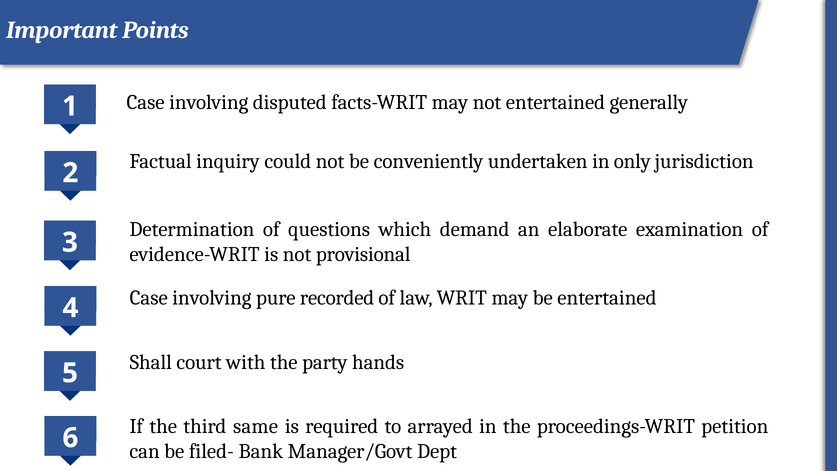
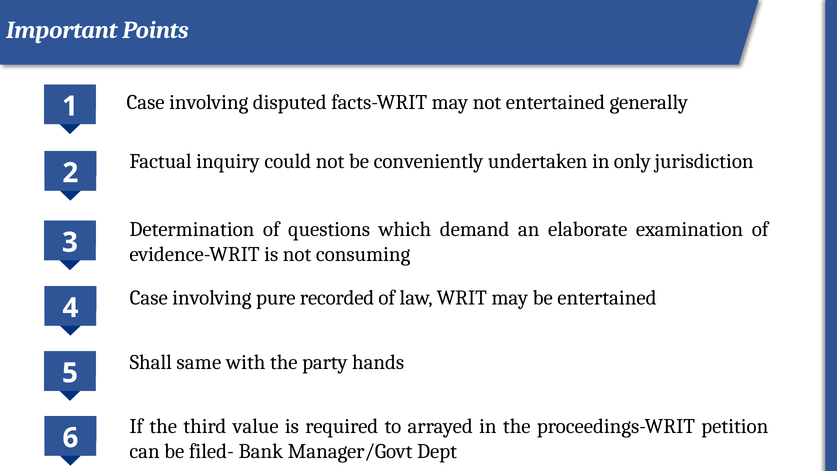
provisional: provisional -> consuming
court: court -> same
same: same -> value
